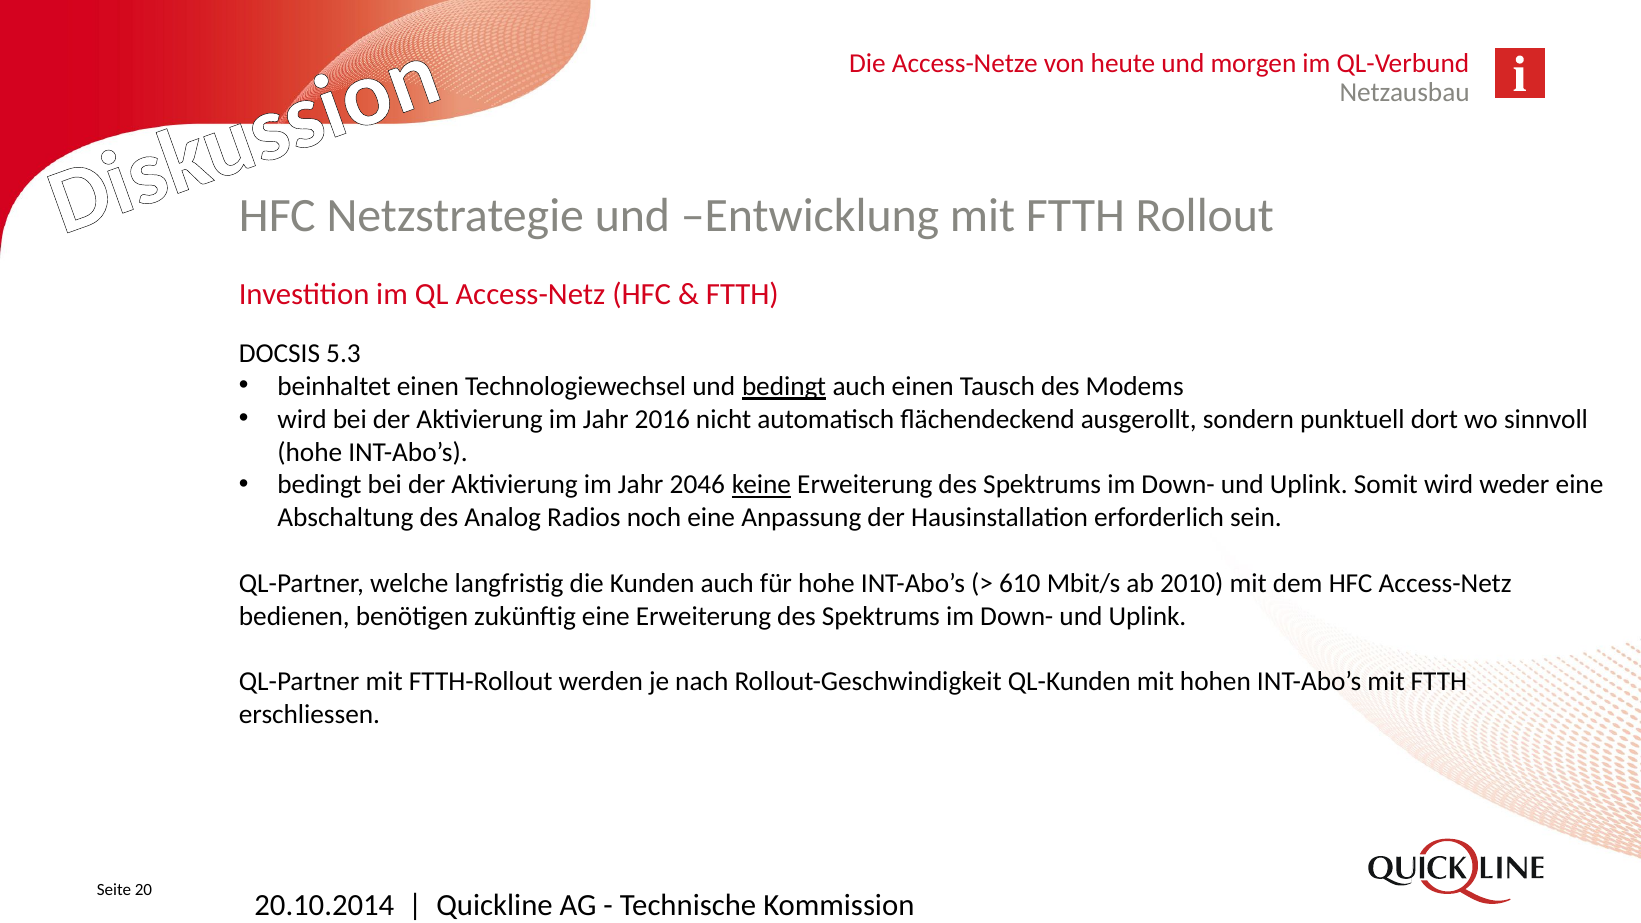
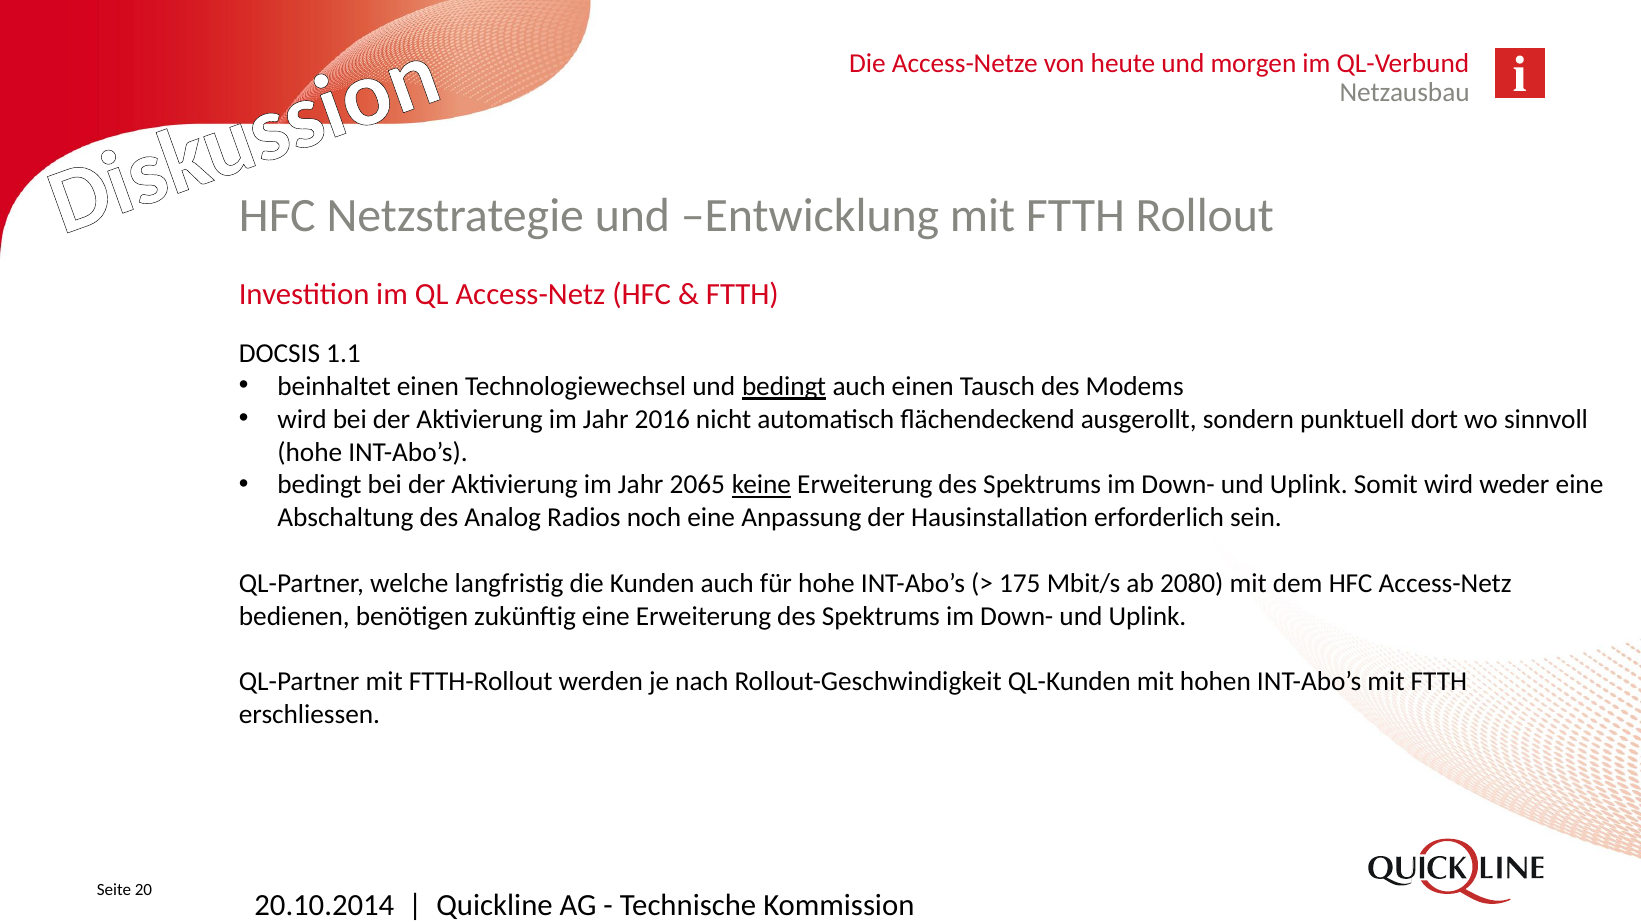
5.3: 5.3 -> 1.1
2046: 2046 -> 2065
610: 610 -> 175
2010: 2010 -> 2080
